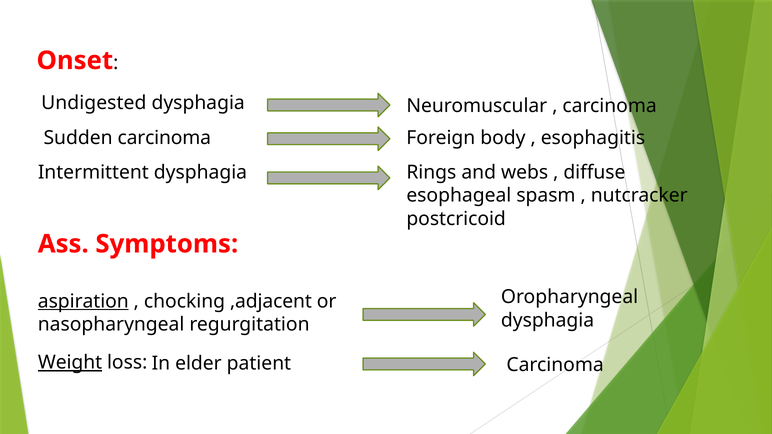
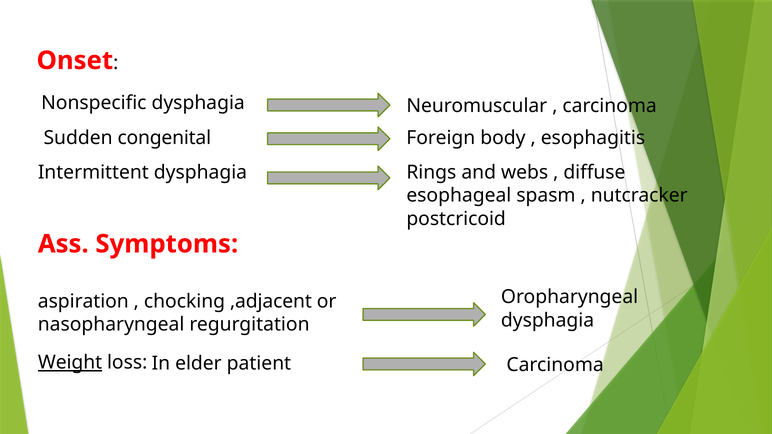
Undigested: Undigested -> Nonspecific
Sudden carcinoma: carcinoma -> congenital
aspiration underline: present -> none
